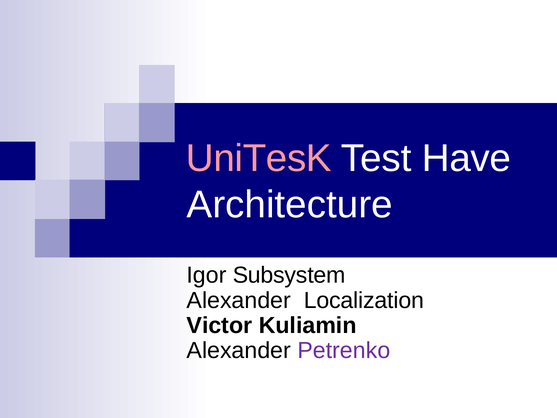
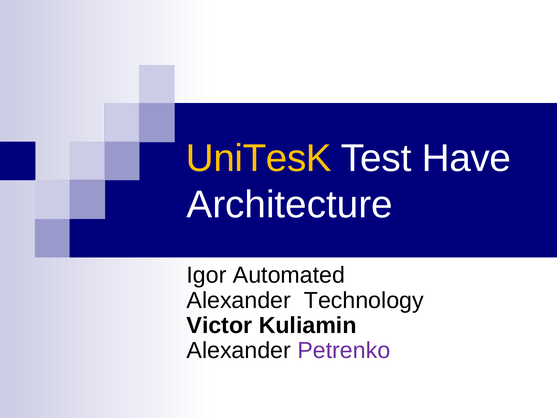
UniTesK colour: pink -> yellow
Subsystem: Subsystem -> Automated
Localization: Localization -> Technology
